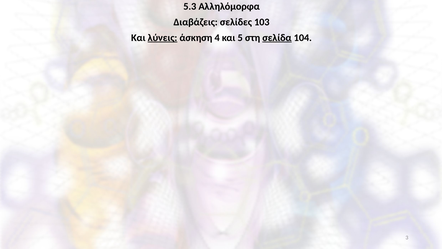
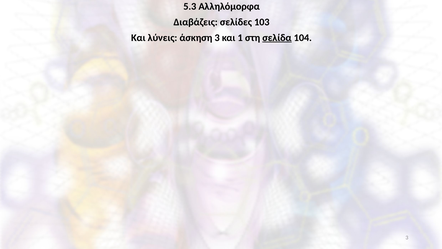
λύνεις underline: present -> none
άσκηση 4: 4 -> 3
5: 5 -> 1
